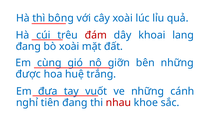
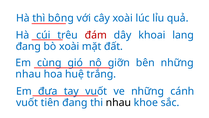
được at (28, 74): được -> nhau
nghỉ at (27, 102): nghỉ -> vuốt
nhau at (118, 102) colour: red -> black
